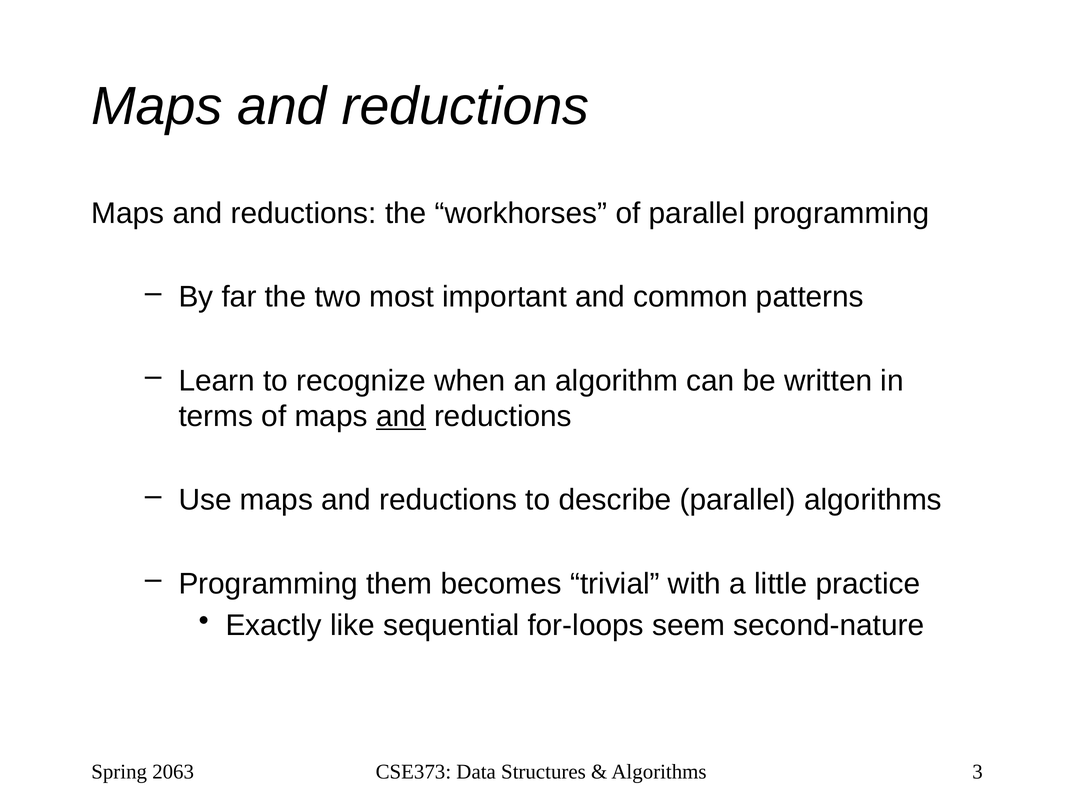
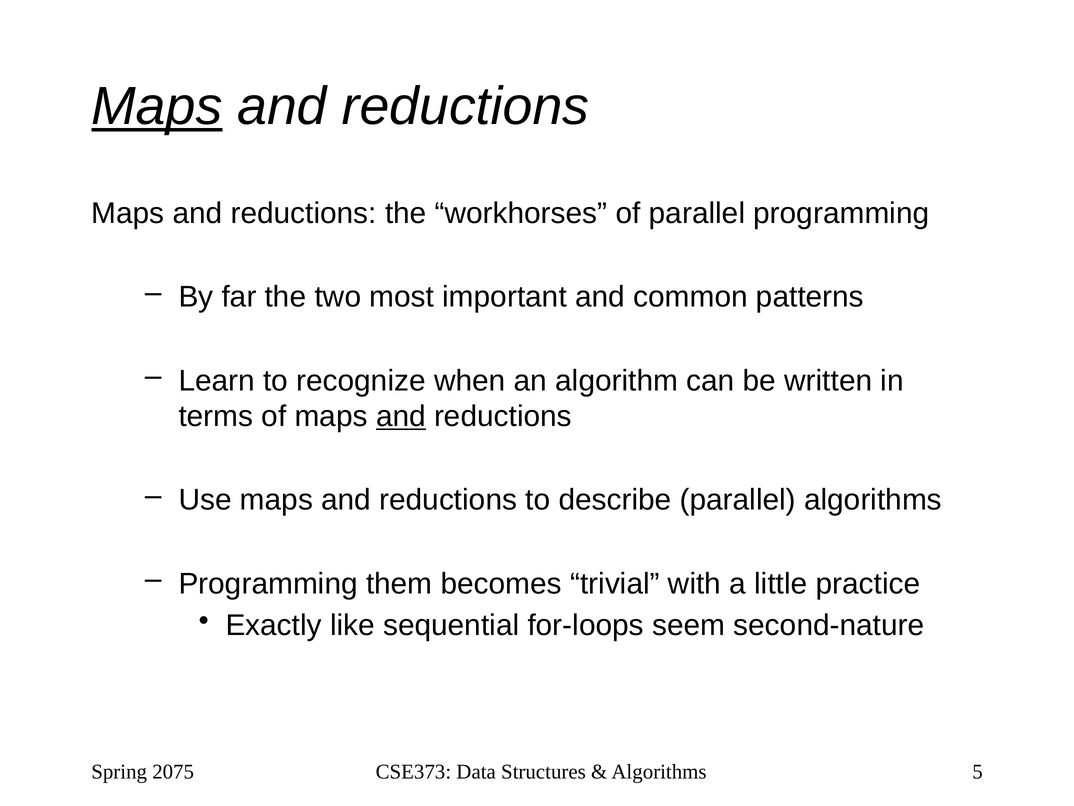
Maps at (157, 107) underline: none -> present
2063: 2063 -> 2075
3: 3 -> 5
